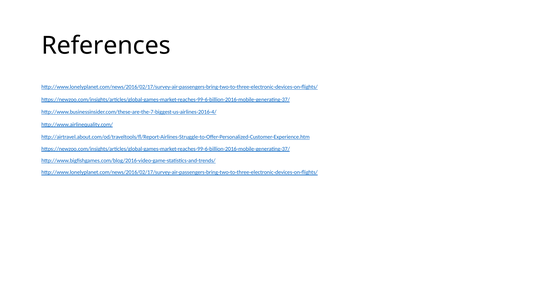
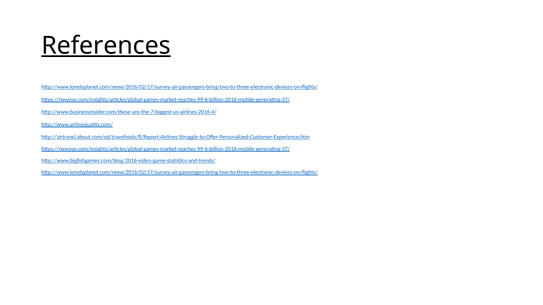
References underline: none -> present
